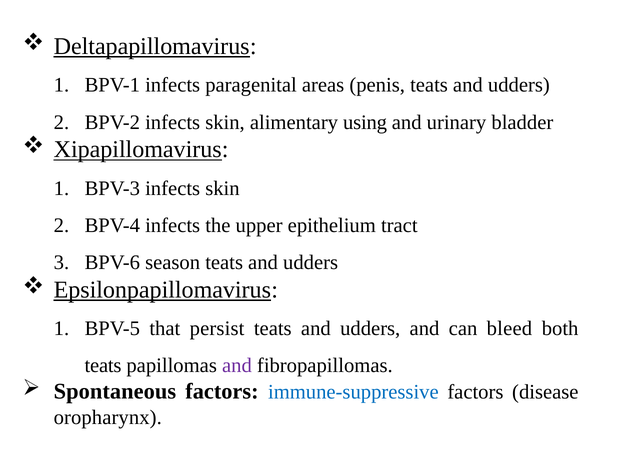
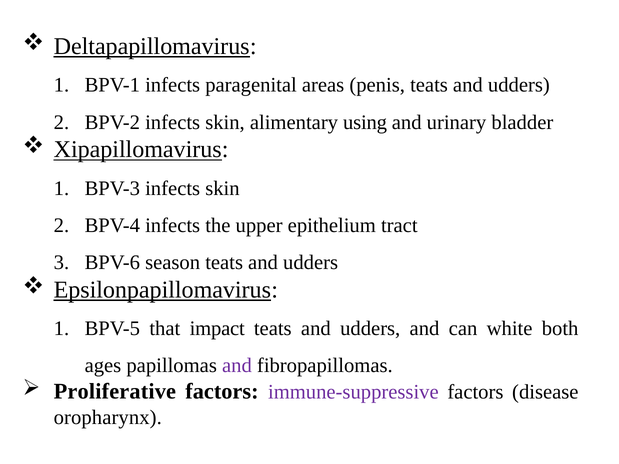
persist: persist -> impact
bleed: bleed -> white
teats at (103, 366): teats -> ages
Spontaneous: Spontaneous -> Proliferative
immune-suppressive colour: blue -> purple
